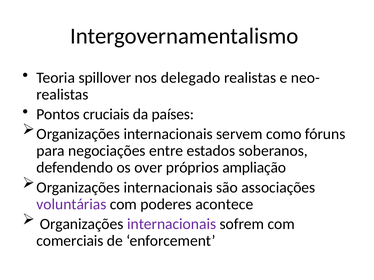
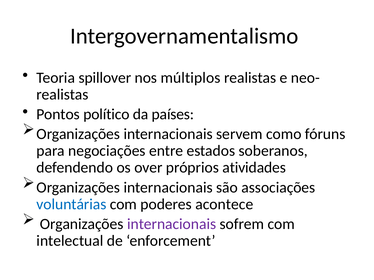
delegado: delegado -> múltiplos
cruciais: cruciais -> político
ampliação: ampliação -> atividades
voluntárias colour: purple -> blue
comerciais: comerciais -> intelectual
